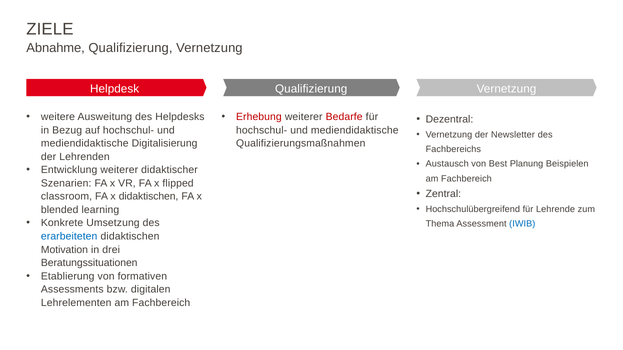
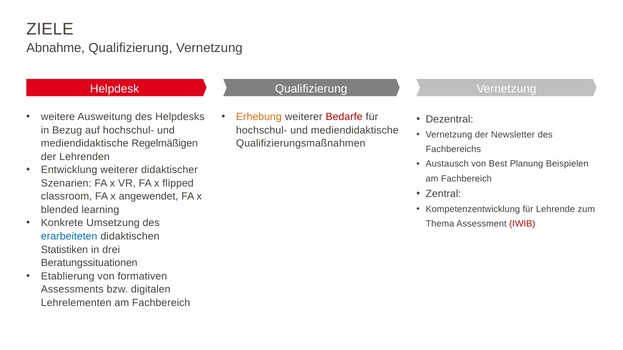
Erhebung colour: red -> orange
Digitalisierung: Digitalisierung -> Regelmäßigen
x didaktischen: didaktischen -> angewendet
Hochschulübergreifend: Hochschulübergreifend -> Kompetenzentwicklung
IWIB colour: blue -> red
Motivation: Motivation -> Statistiken
